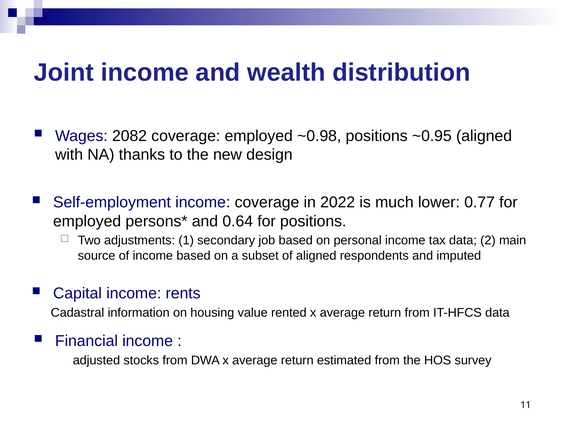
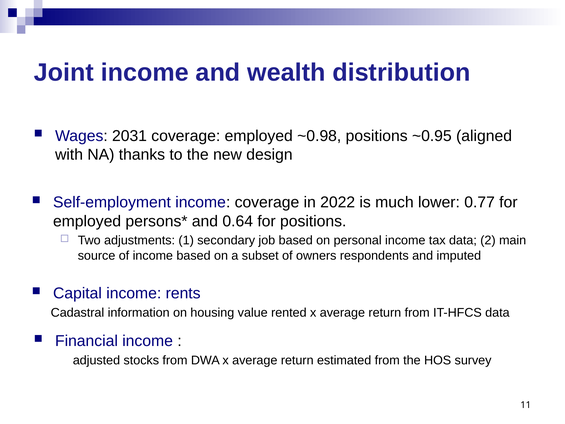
2082: 2082 -> 2031
of aligned: aligned -> owners
